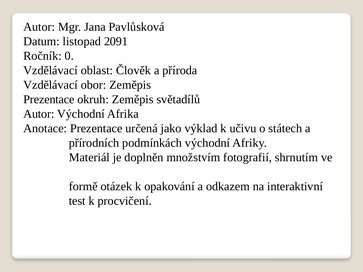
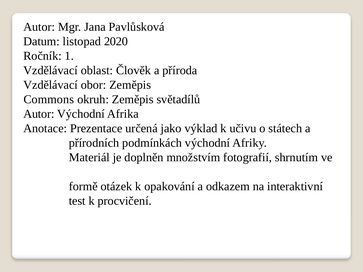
2091: 2091 -> 2020
0: 0 -> 1
Prezentace at (49, 100): Prezentace -> Commons
